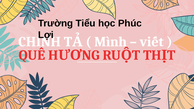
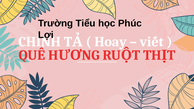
Mình: Mình -> Hoay
